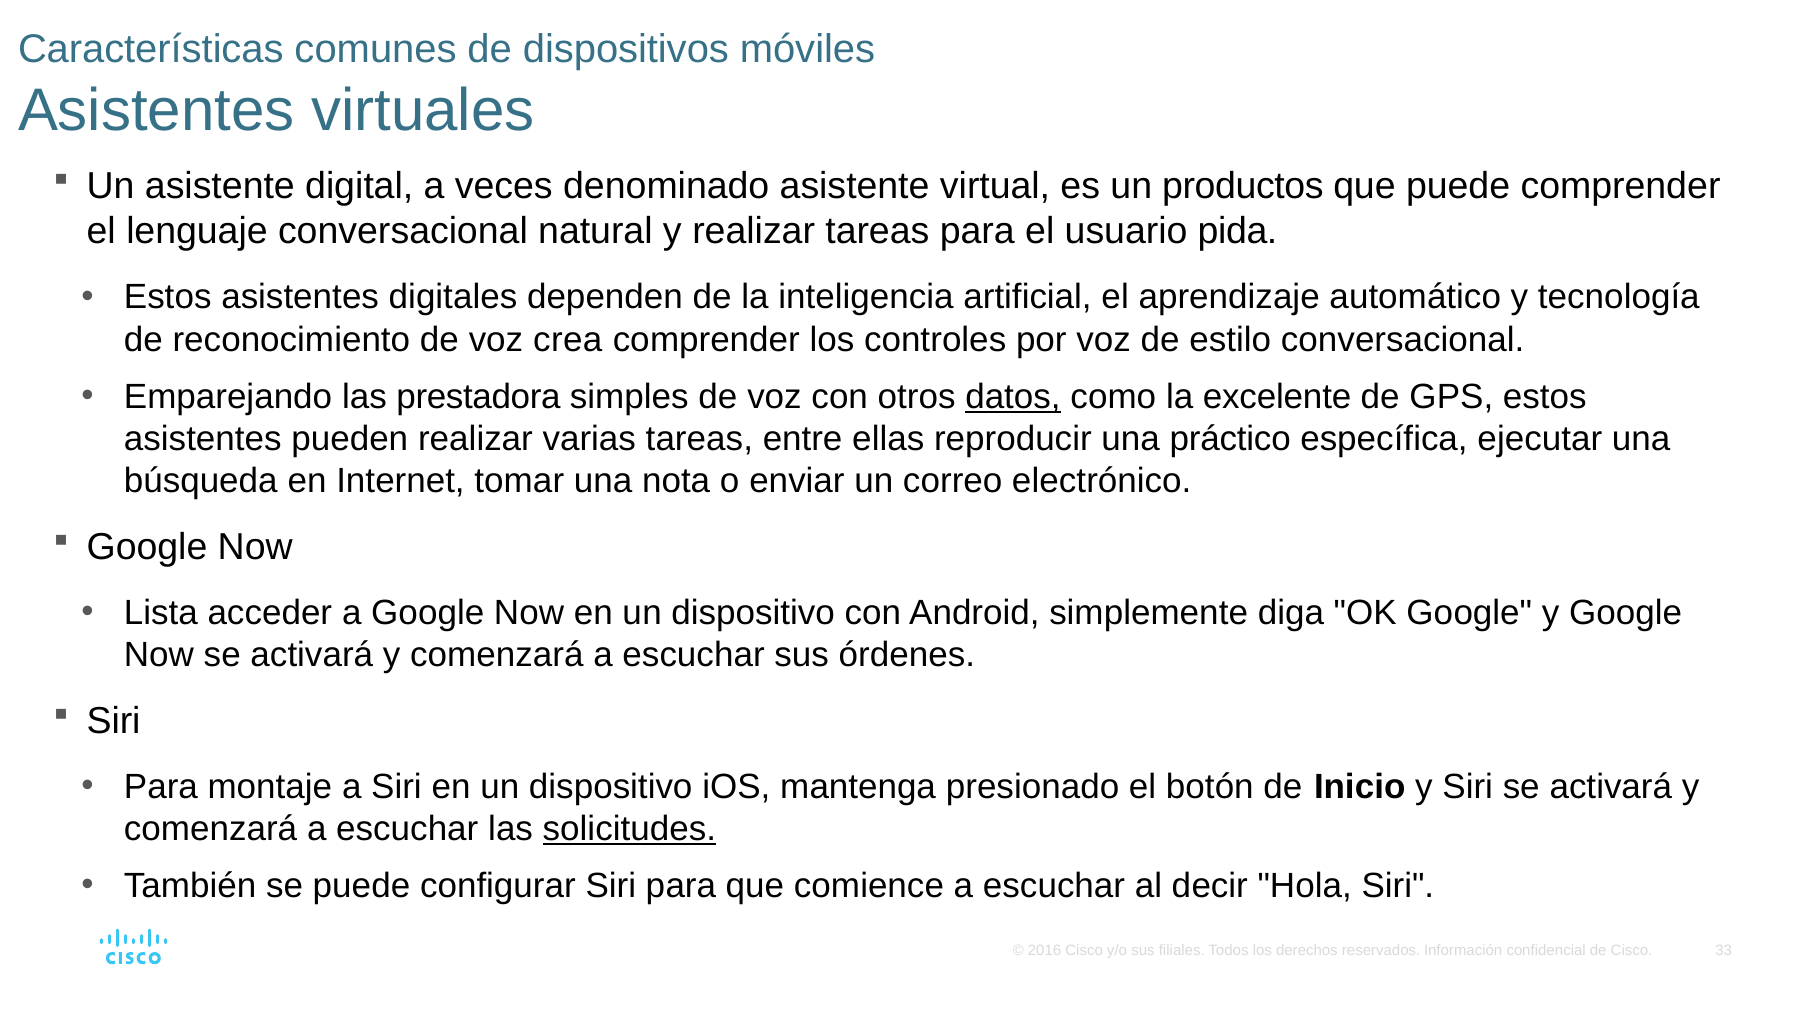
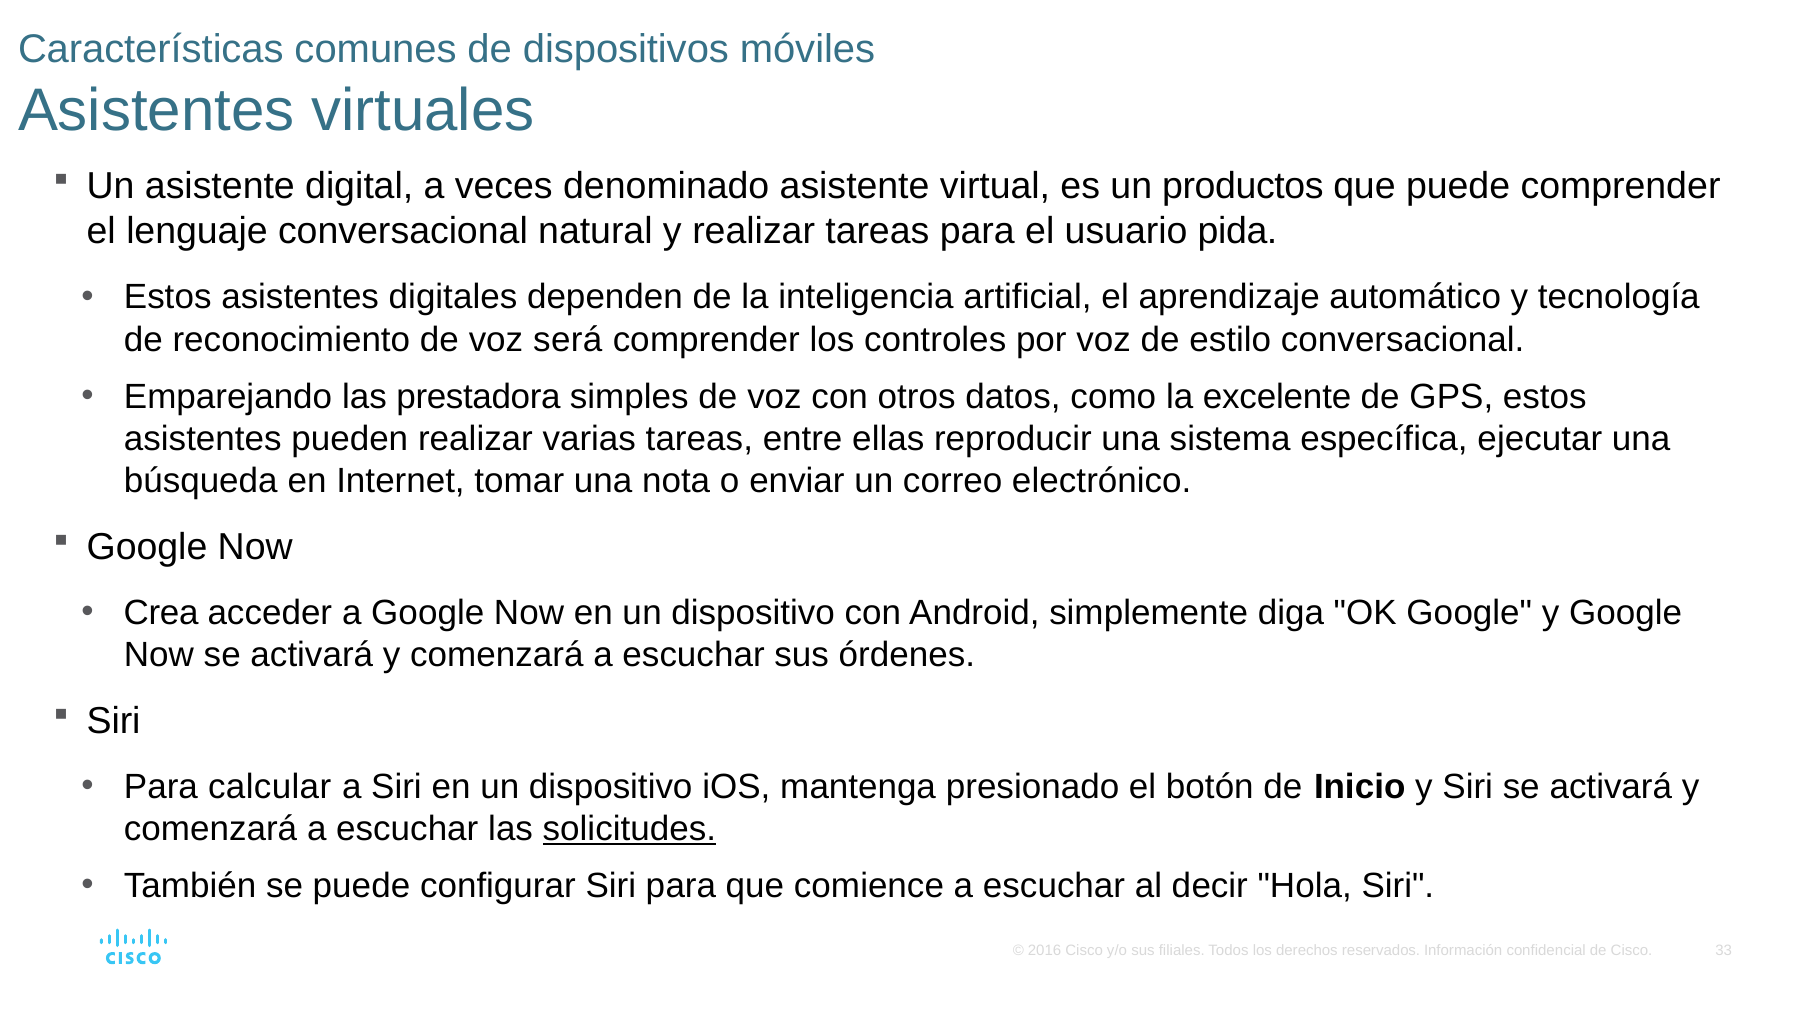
crea: crea -> será
datos underline: present -> none
práctico: práctico -> sistema
Lista: Lista -> Crea
montaje: montaje -> calcular
